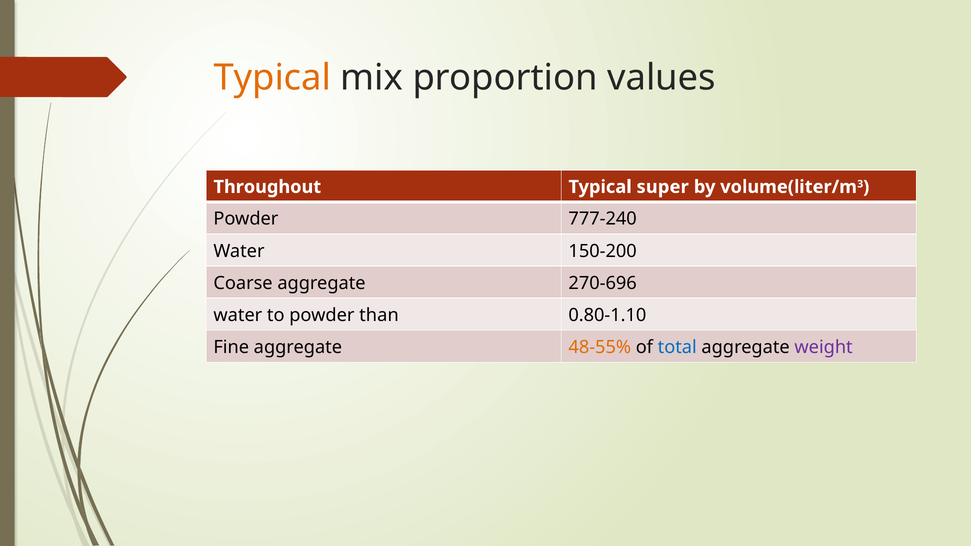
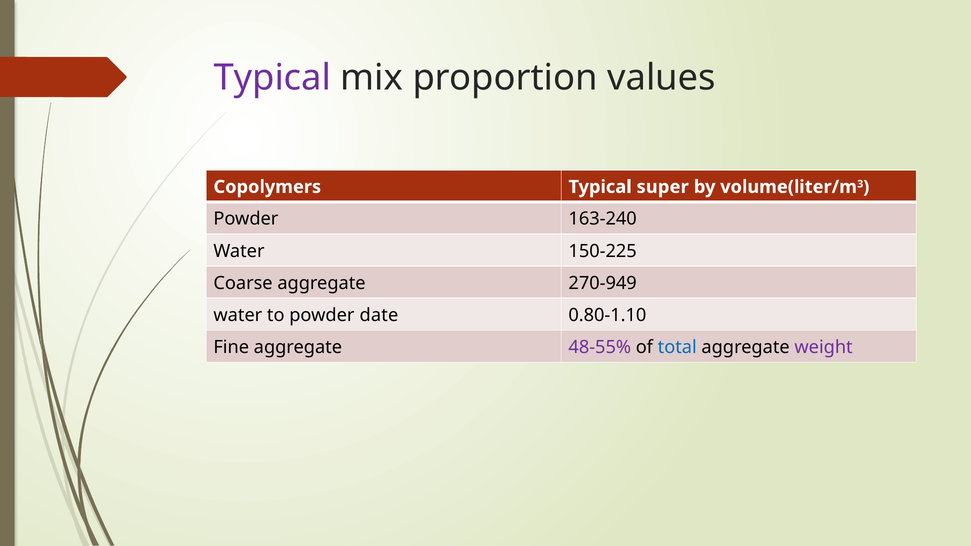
Typical at (272, 78) colour: orange -> purple
Throughout: Throughout -> Copolymers
777-240: 777-240 -> 163-240
150-200: 150-200 -> 150-225
270-696: 270-696 -> 270-949
than: than -> date
48-55% colour: orange -> purple
